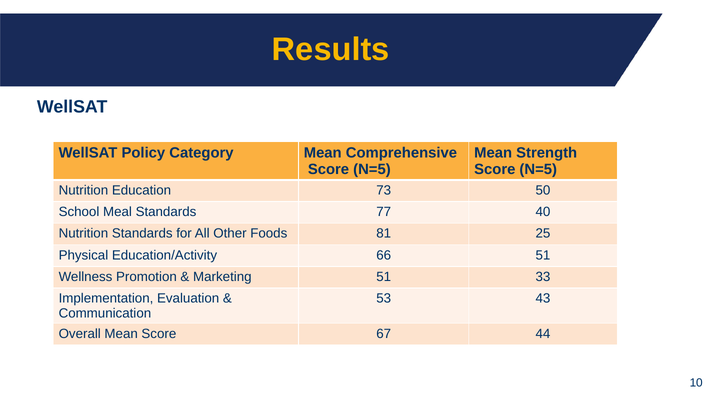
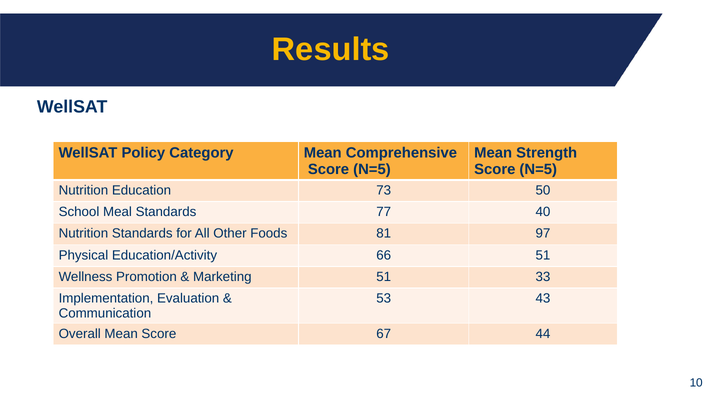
25: 25 -> 97
